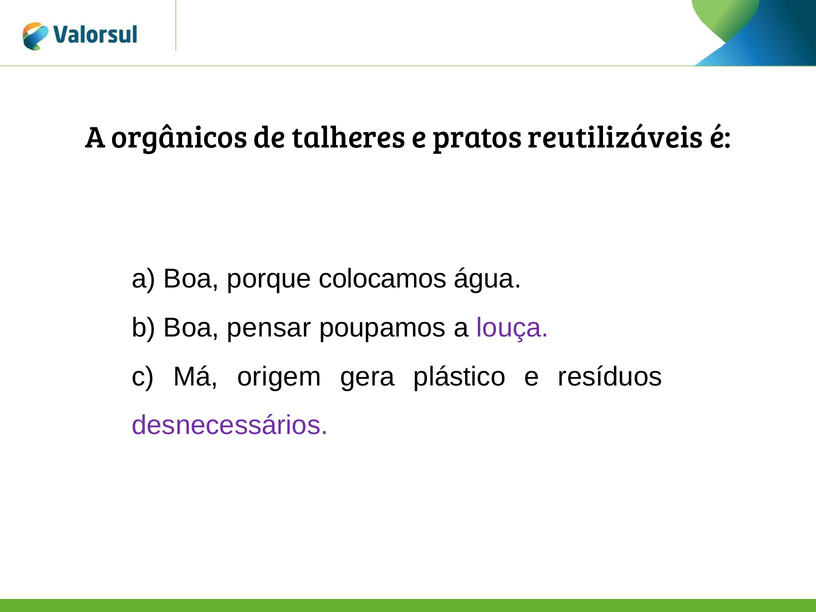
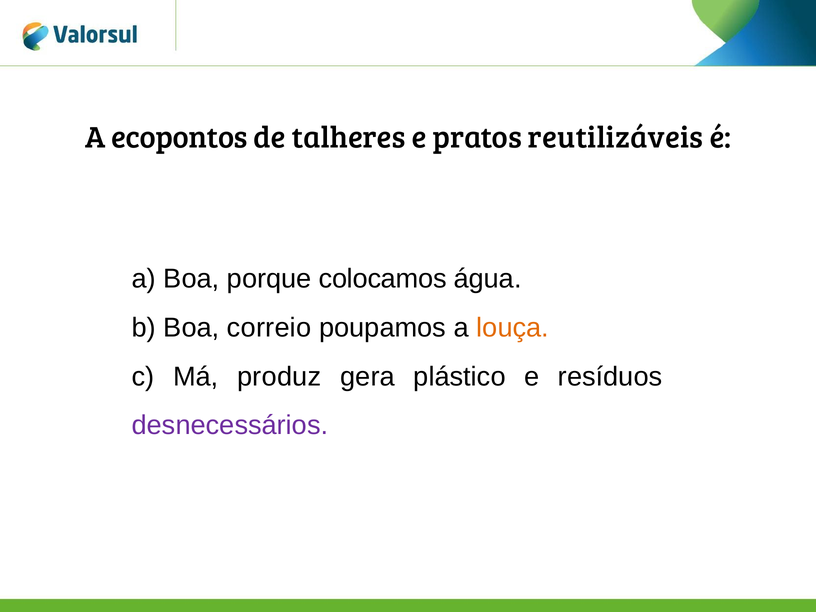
orgânicos: orgânicos -> ecopontos
pensar: pensar -> correio
louça colour: purple -> orange
origem: origem -> produz
